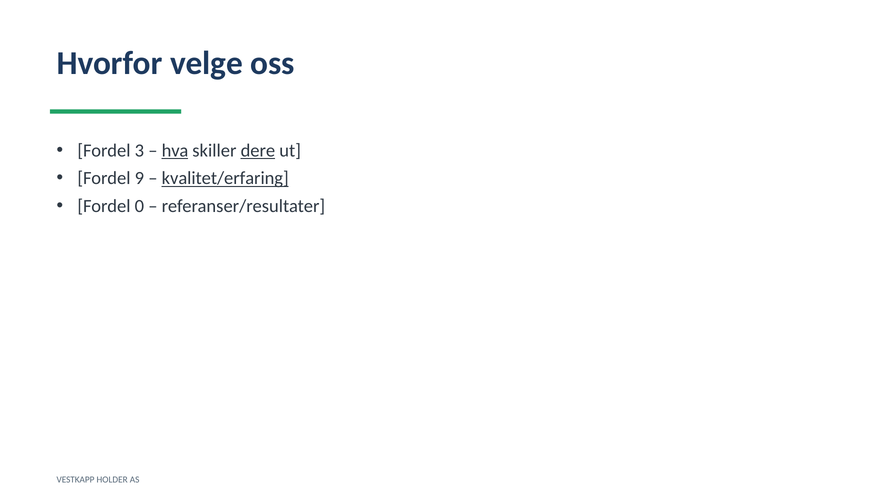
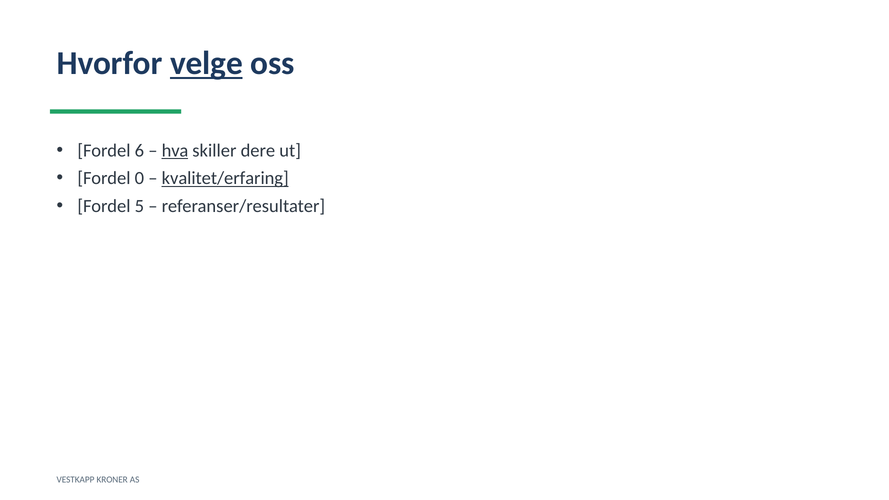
velge underline: none -> present
3: 3 -> 6
dere underline: present -> none
9: 9 -> 0
0: 0 -> 5
HOLDER: HOLDER -> KRONER
